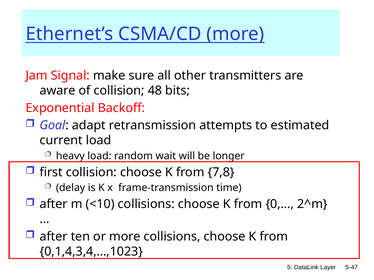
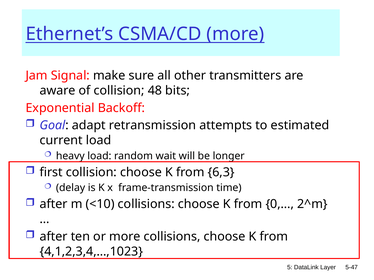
7,8: 7,8 -> 6,3
0,1,4,3,4,…,1023: 0,1,4,3,4,…,1023 -> 4,1,2,3,4,…,1023
